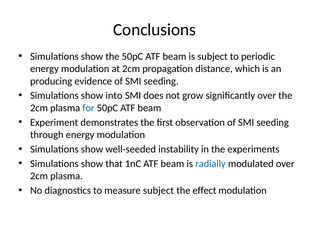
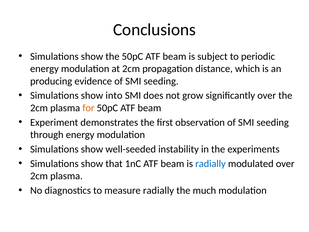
for colour: blue -> orange
measure subject: subject -> radially
effect: effect -> much
